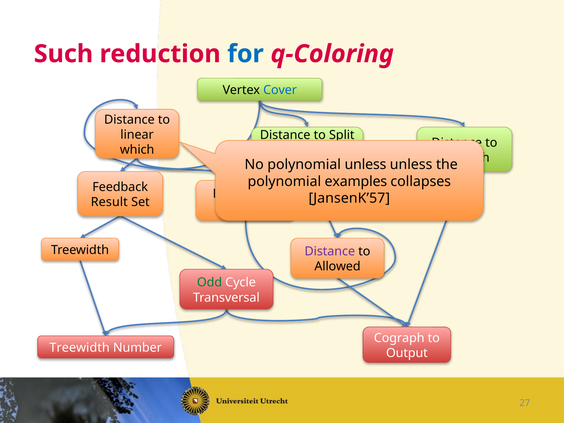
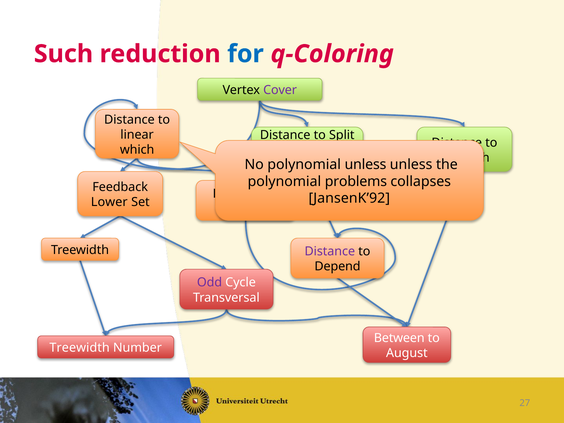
Cover colour: blue -> purple
examples: examples -> problems
JansenK’57: JansenK’57 -> JansenK’92
Result: Result -> Lower
Allowed: Allowed -> Depend
Odd colour: green -> purple
Cograph at (399, 338): Cograph -> Between
Output: Output -> August
